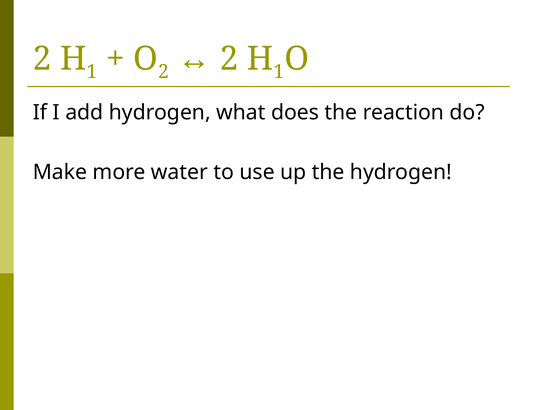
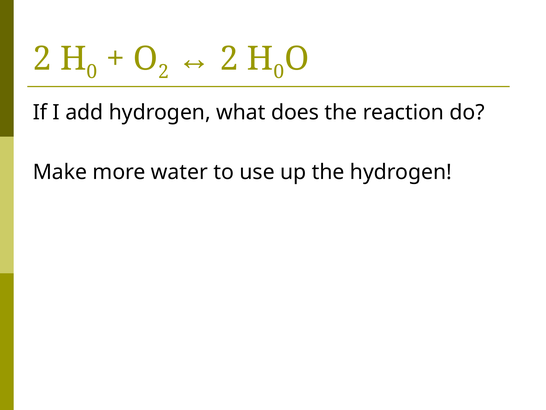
1 at (92, 72): 1 -> 0
1 at (279, 72): 1 -> 0
